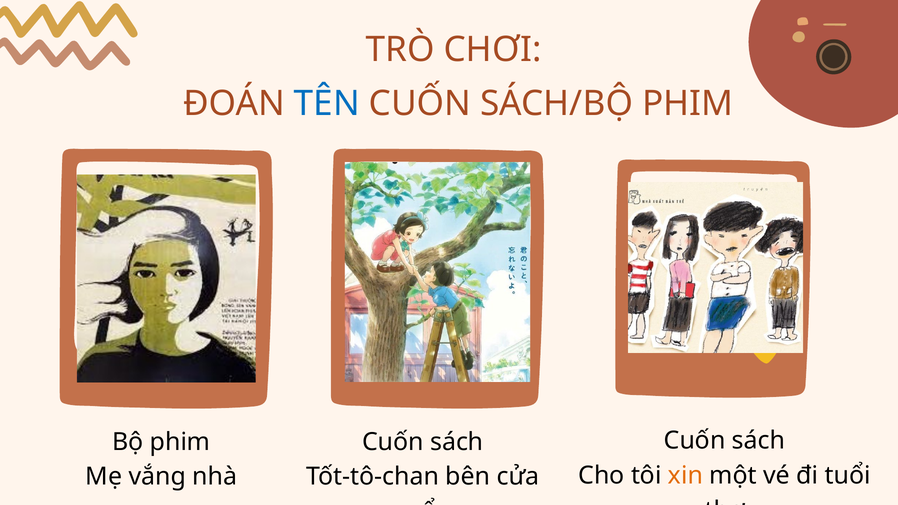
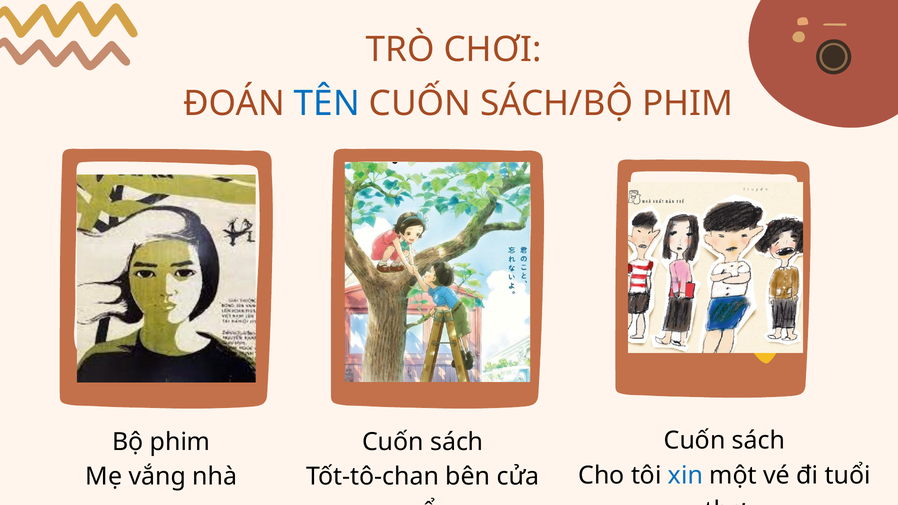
xin colour: orange -> blue
